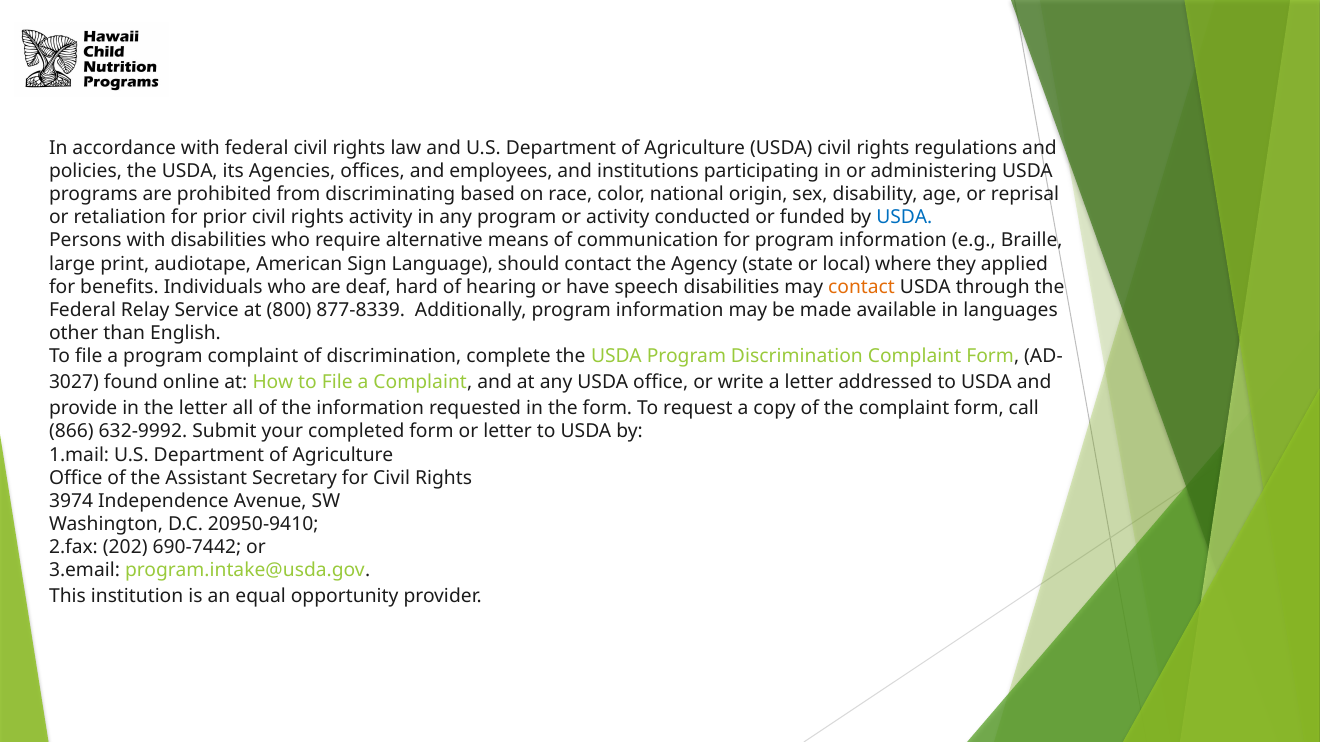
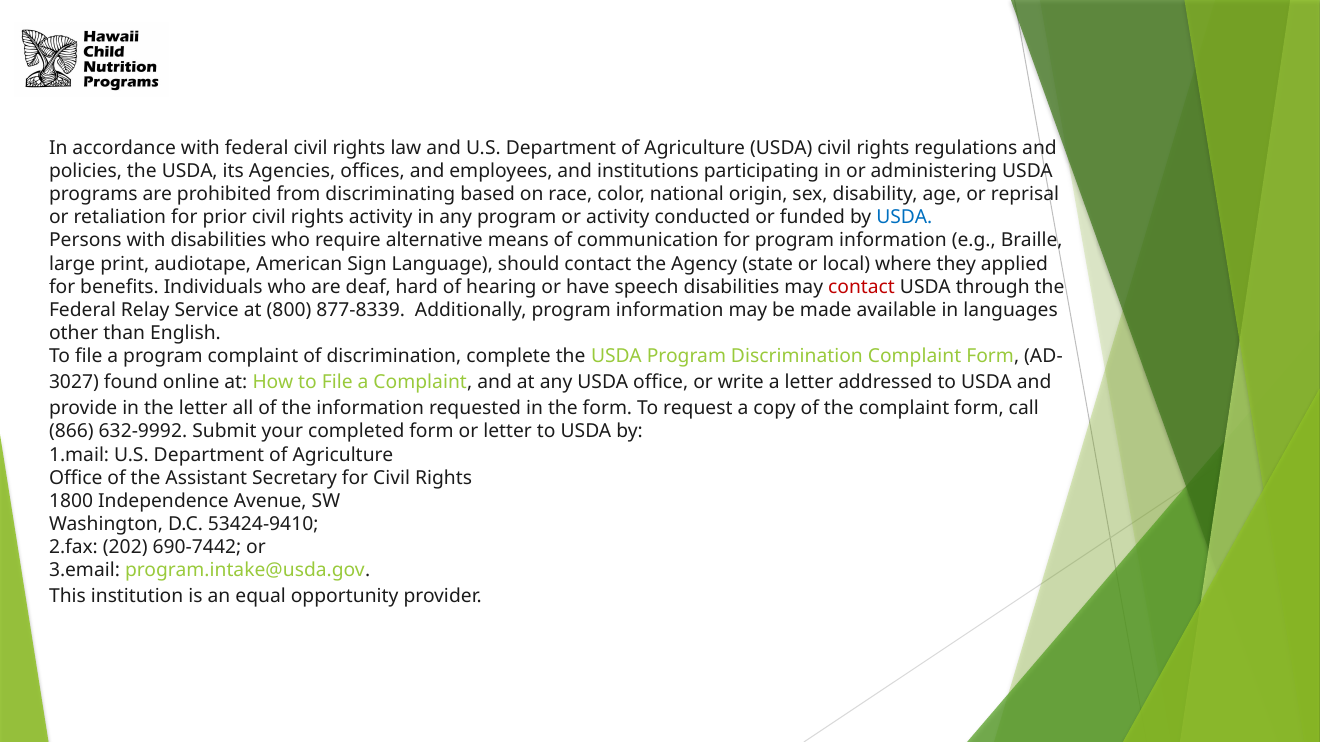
contact at (862, 287) colour: orange -> red
3974: 3974 -> 1800
20950-9410: 20950-9410 -> 53424-9410
